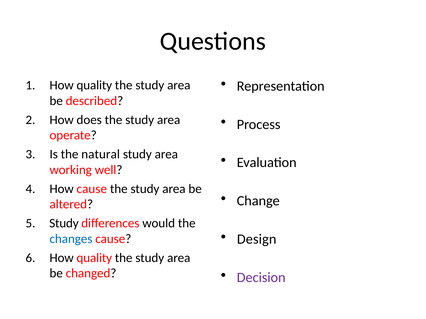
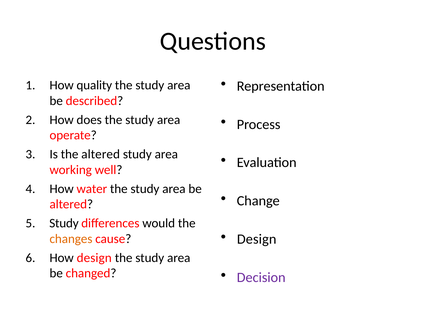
the natural: natural -> altered
How cause: cause -> water
changes colour: blue -> orange
quality at (94, 258): quality -> design
